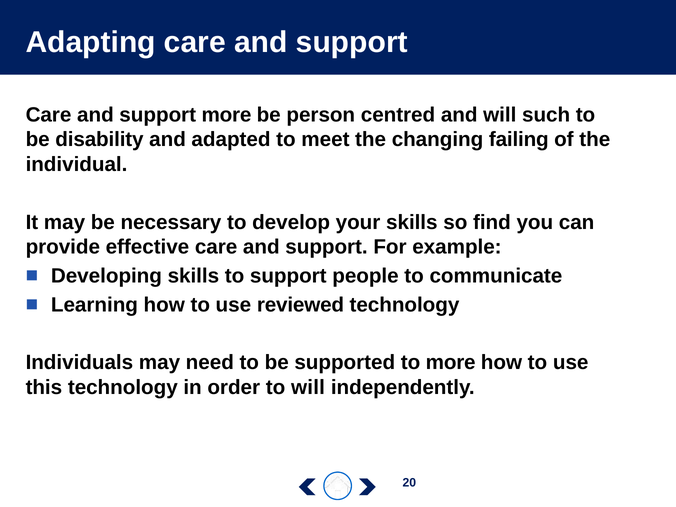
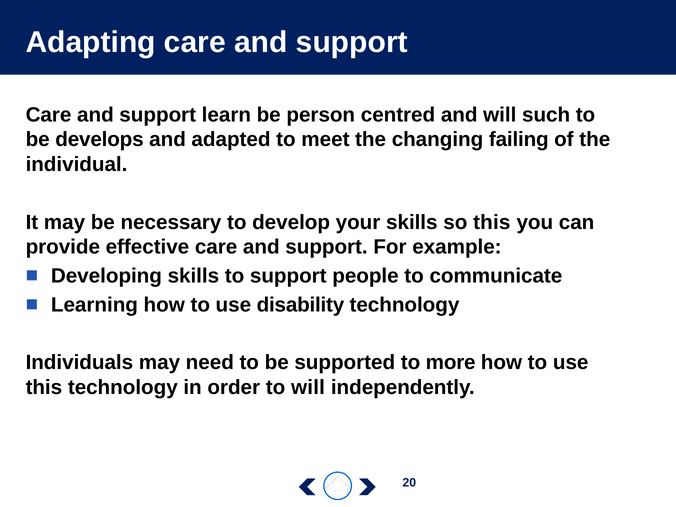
support more: more -> learn
disability: disability -> develops
so find: find -> this
reviewed: reviewed -> disability
